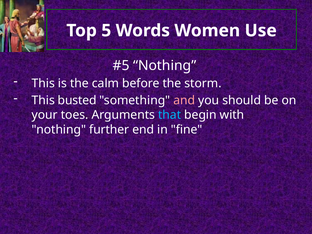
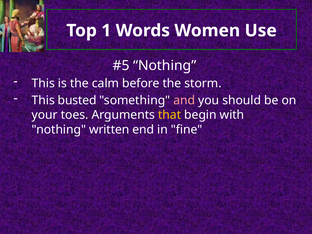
5: 5 -> 1
that colour: light blue -> yellow
further: further -> written
